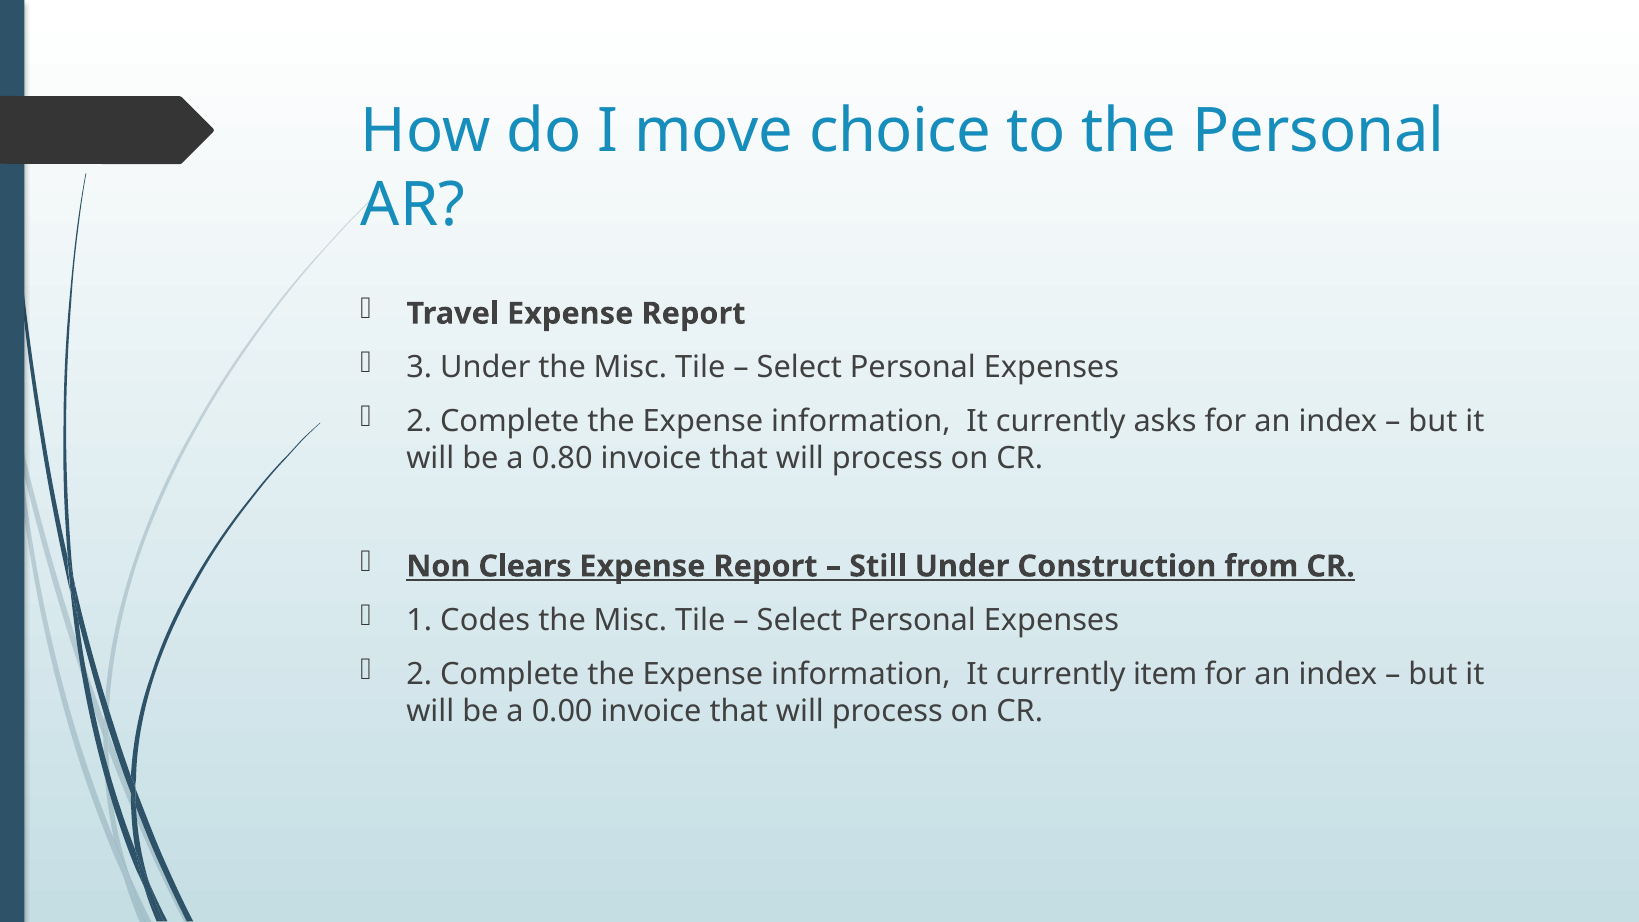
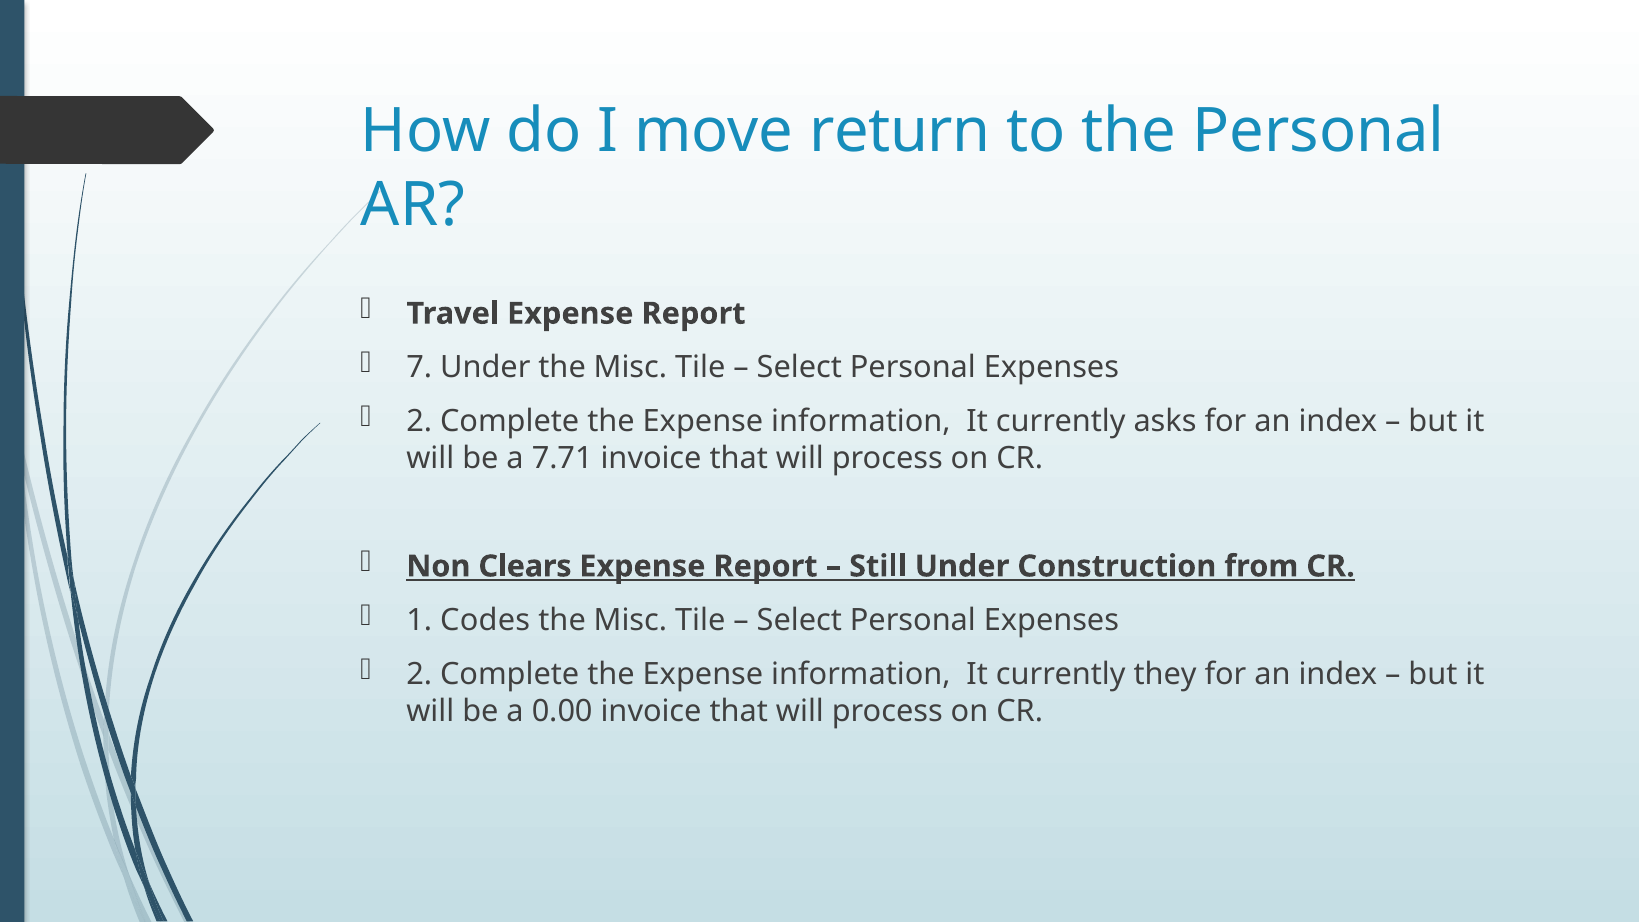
choice: choice -> return
3: 3 -> 7
0.80: 0.80 -> 7.71
item: item -> they
